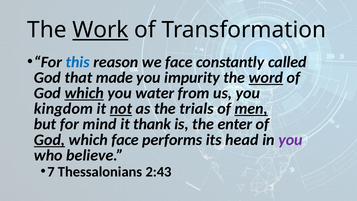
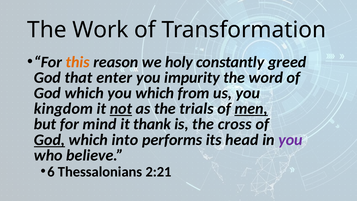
Work underline: present -> none
this colour: blue -> orange
we face: face -> holy
called: called -> greed
made: made -> enter
word underline: present -> none
which at (84, 93) underline: present -> none
you water: water -> which
enter: enter -> cross
which face: face -> into
7: 7 -> 6
2:43: 2:43 -> 2:21
